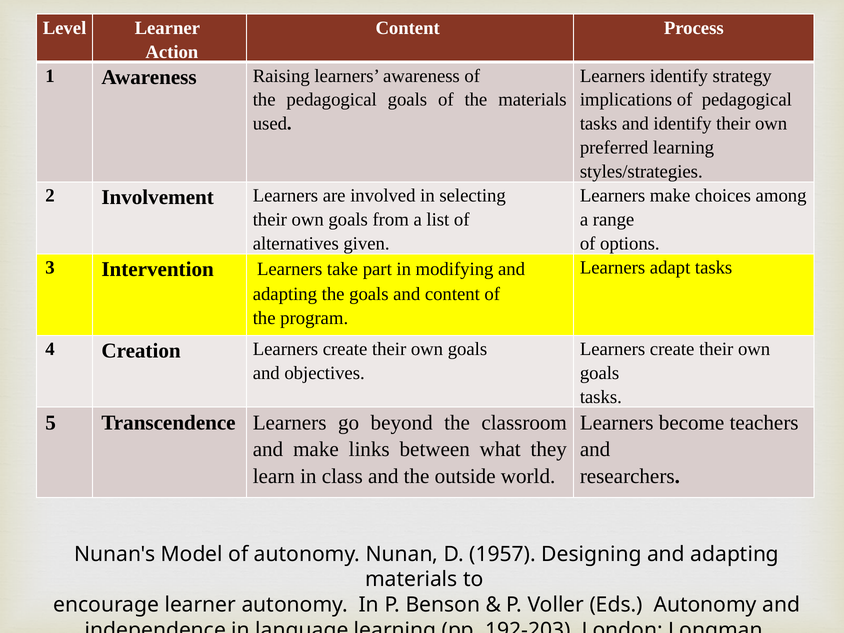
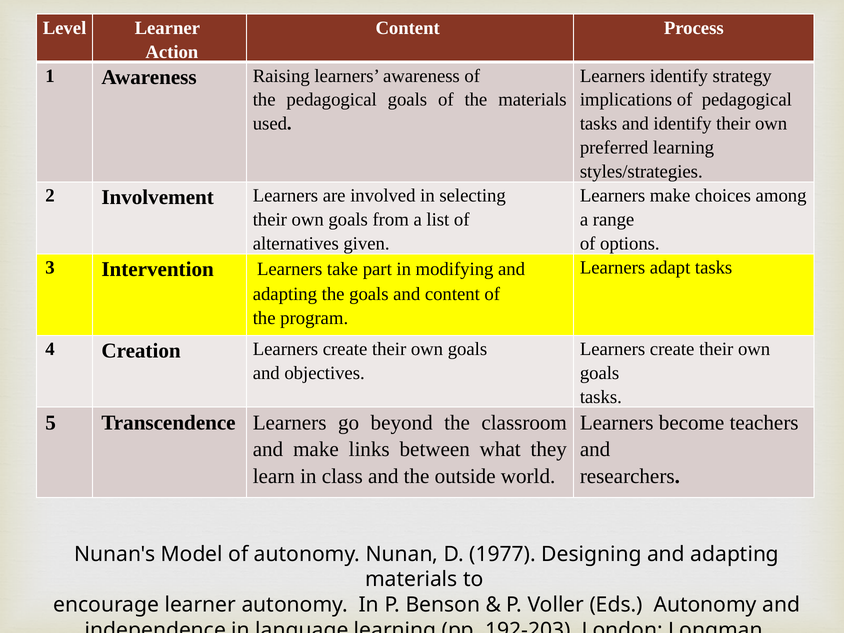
1957: 1957 -> 1977
